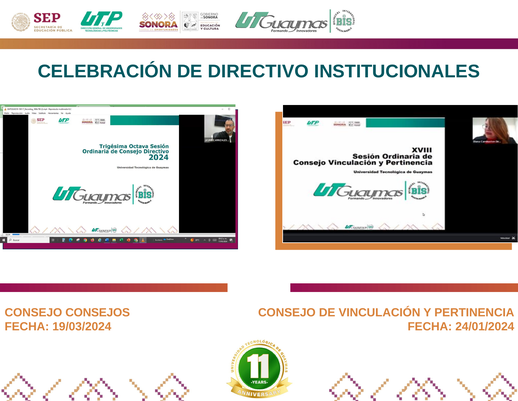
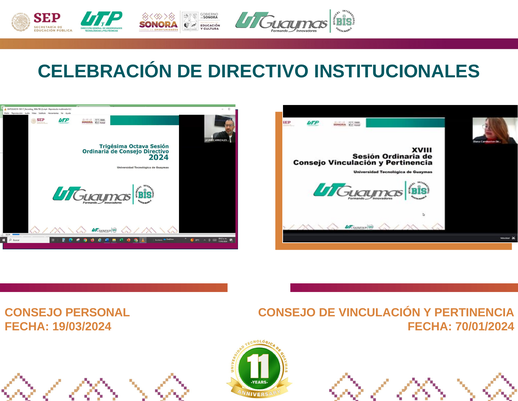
CONSEJOS: CONSEJOS -> PERSONAL
24/01/2024: 24/01/2024 -> 70/01/2024
